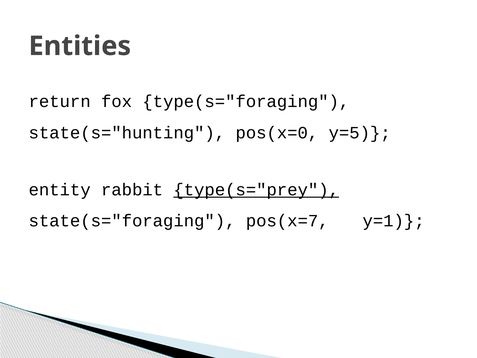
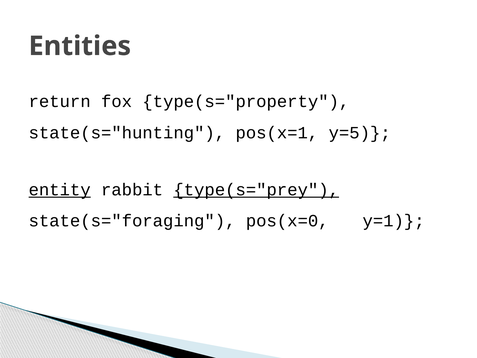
type(s="foraging: type(s="foraging -> type(s="property
pos(x=0: pos(x=0 -> pos(x=1
entity underline: none -> present
pos(x=7: pos(x=7 -> pos(x=0
